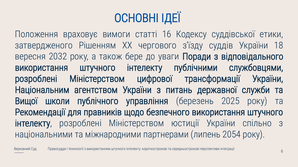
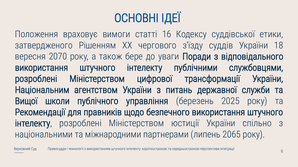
2032: 2032 -> 2070
2054: 2054 -> 2065
